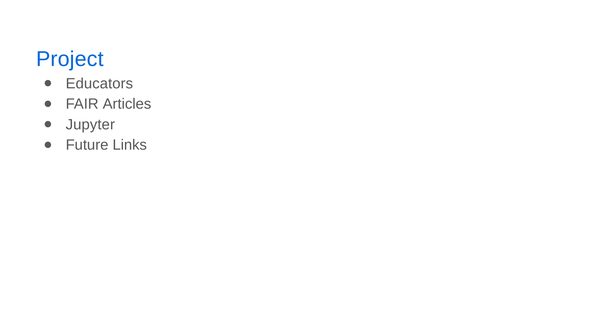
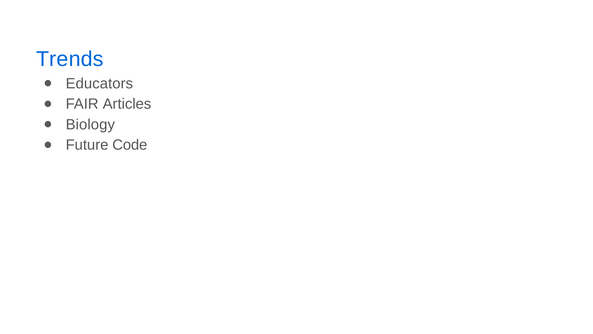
Project: Project -> Trends
Jupyter: Jupyter -> Biology
Links: Links -> Code
